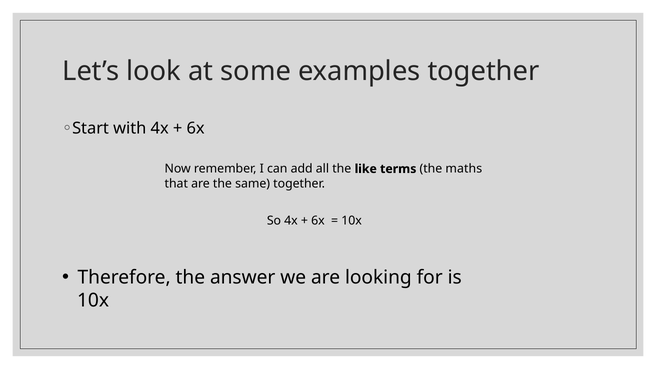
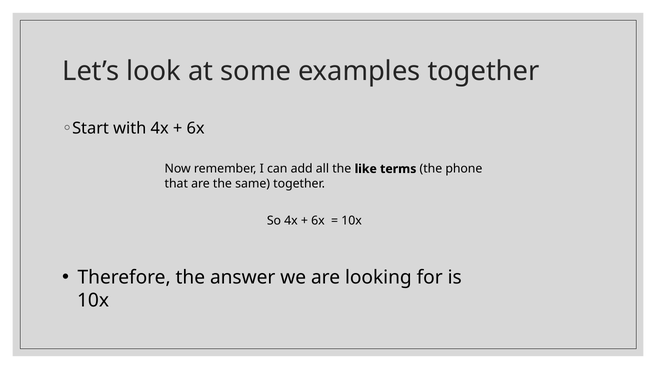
maths: maths -> phone
